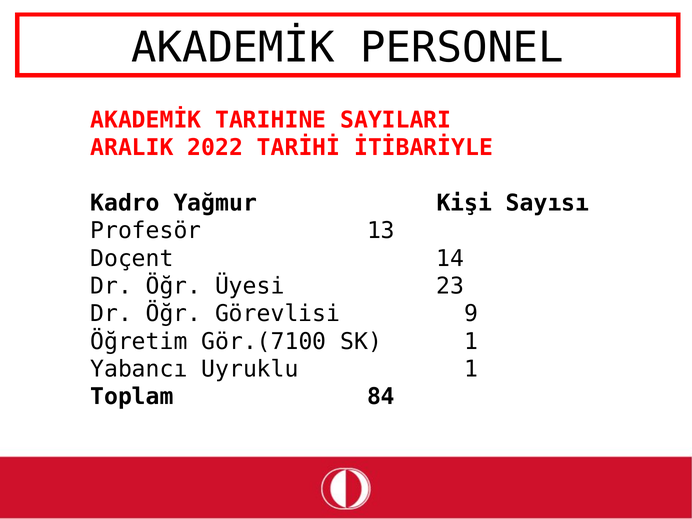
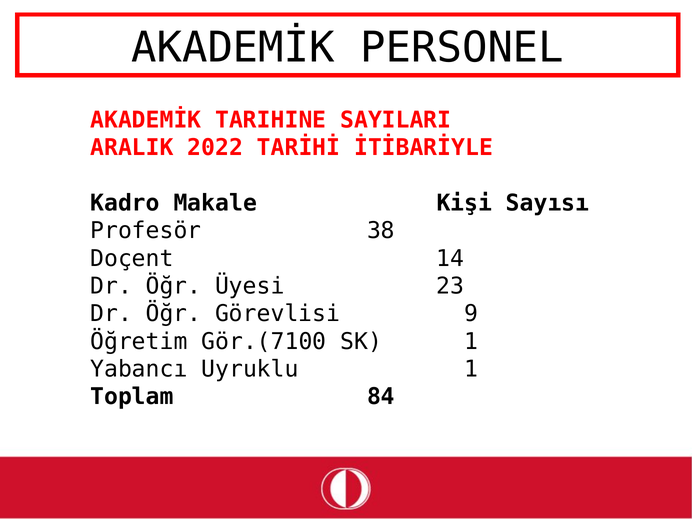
Yağmur: Yağmur -> Makale
13: 13 -> 38
